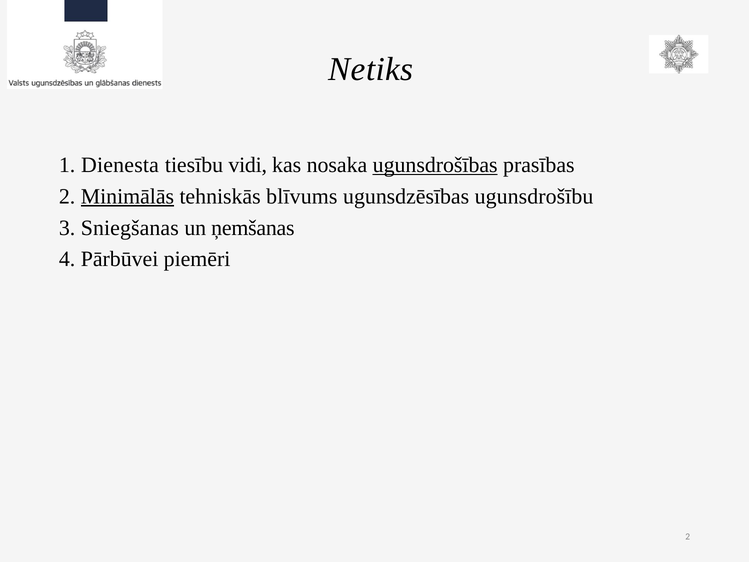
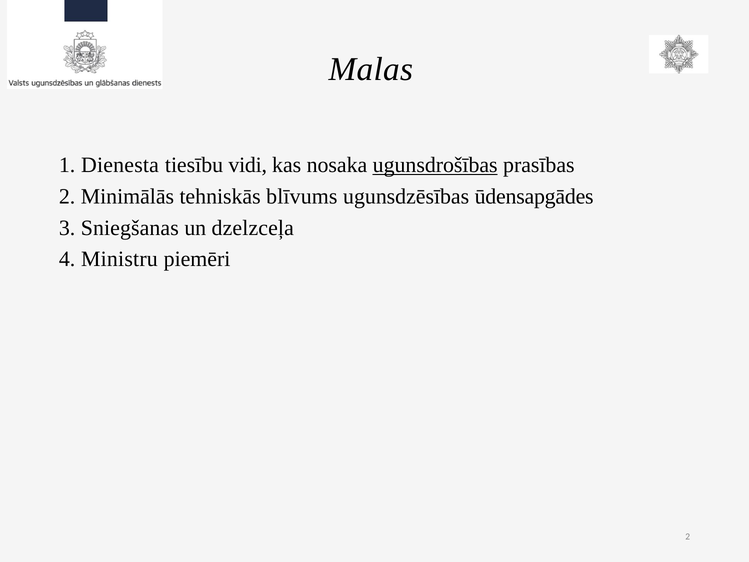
Netiks: Netiks -> Malas
Minimālās underline: present -> none
ugunsdrošību: ugunsdrošību -> ūdensapgādes
ņemšanas: ņemšanas -> dzelzceļa
Pārbūvei: Pārbūvei -> Ministru
